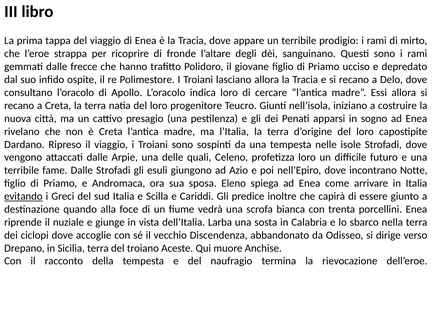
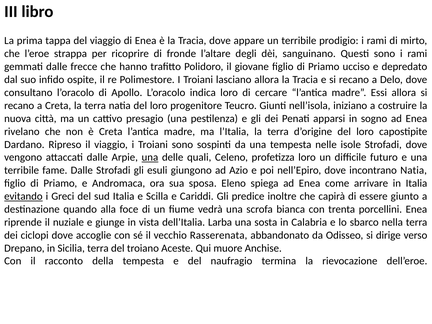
una at (150, 157) underline: none -> present
incontrano Notte: Notte -> Natia
Discendenza: Discendenza -> Rasserenata
